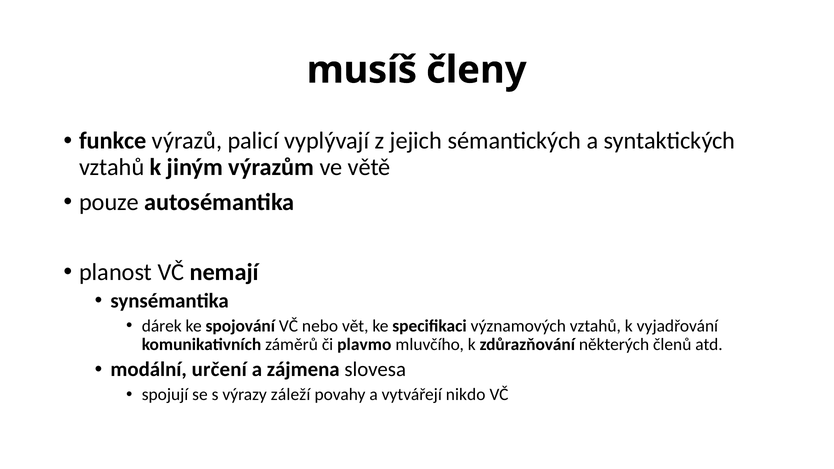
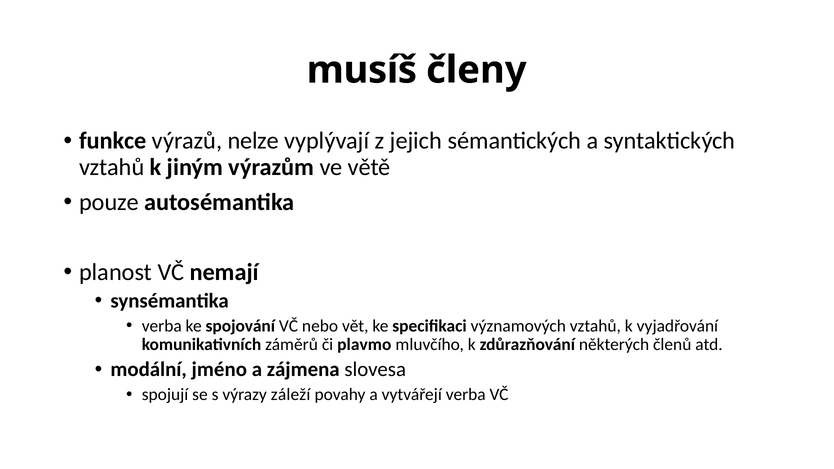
palicí: palicí -> nelze
dárek at (162, 326): dárek -> verba
určení: určení -> jméno
vytvářejí nikdo: nikdo -> verba
